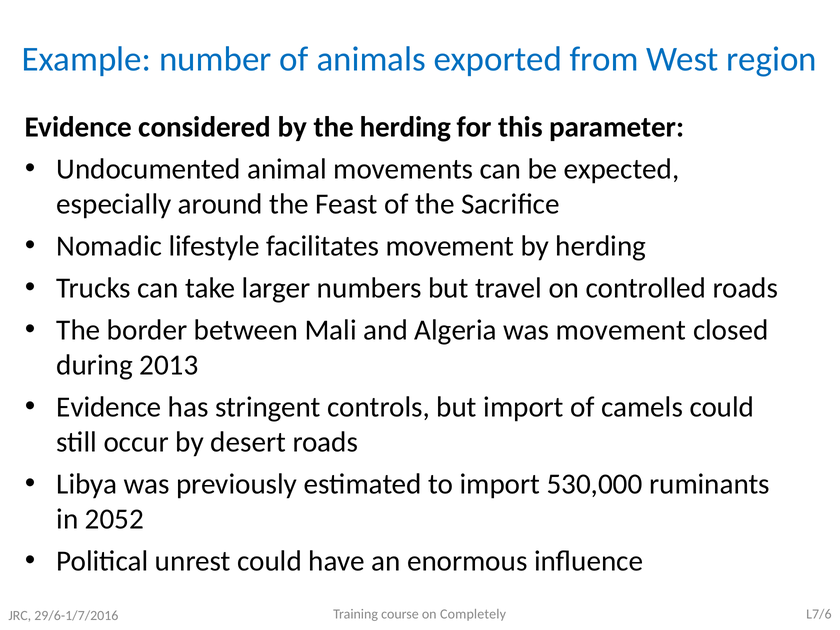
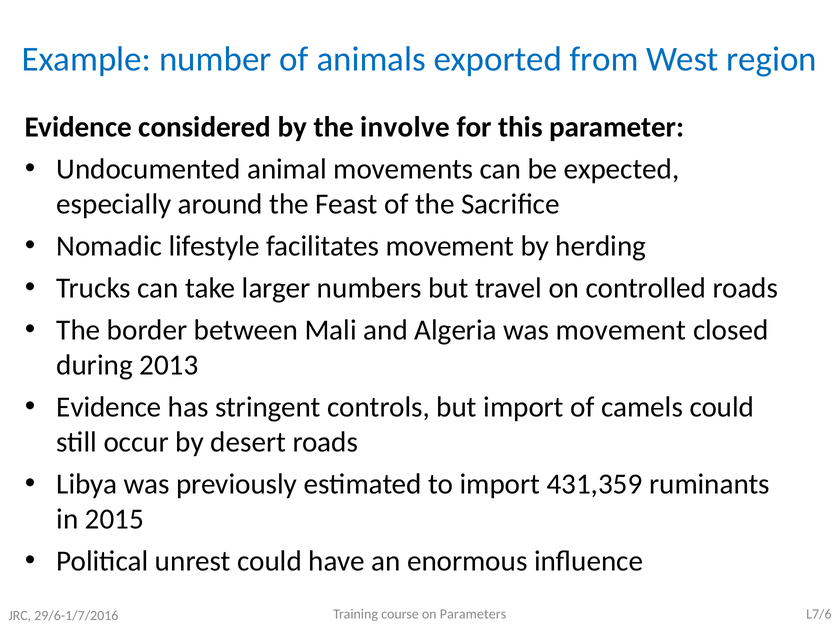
the herding: herding -> involve
530,000: 530,000 -> 431,359
2052: 2052 -> 2015
Completely: Completely -> Parameters
